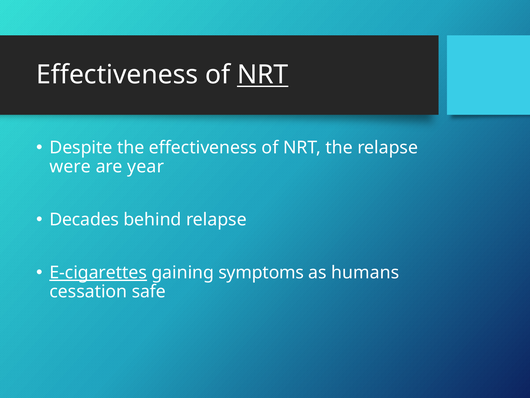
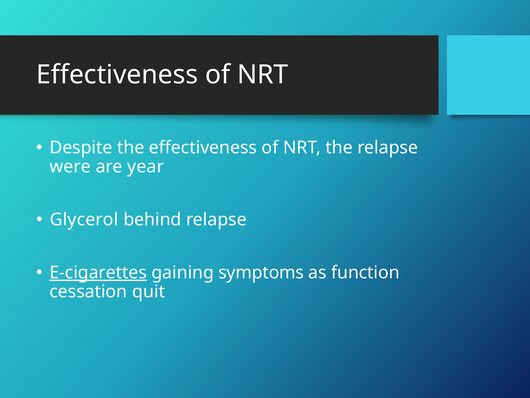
NRT at (263, 75) underline: present -> none
Decades: Decades -> Glycerol
humans: humans -> function
safe: safe -> quit
